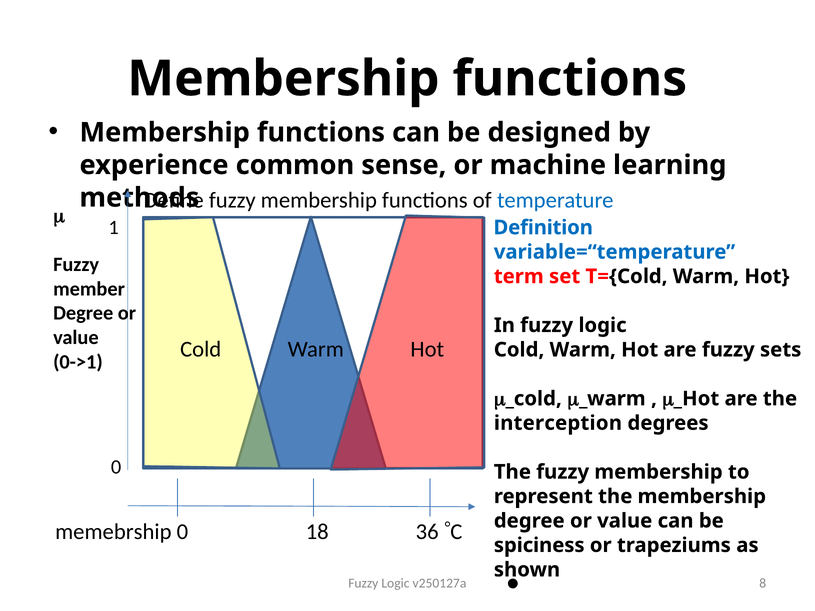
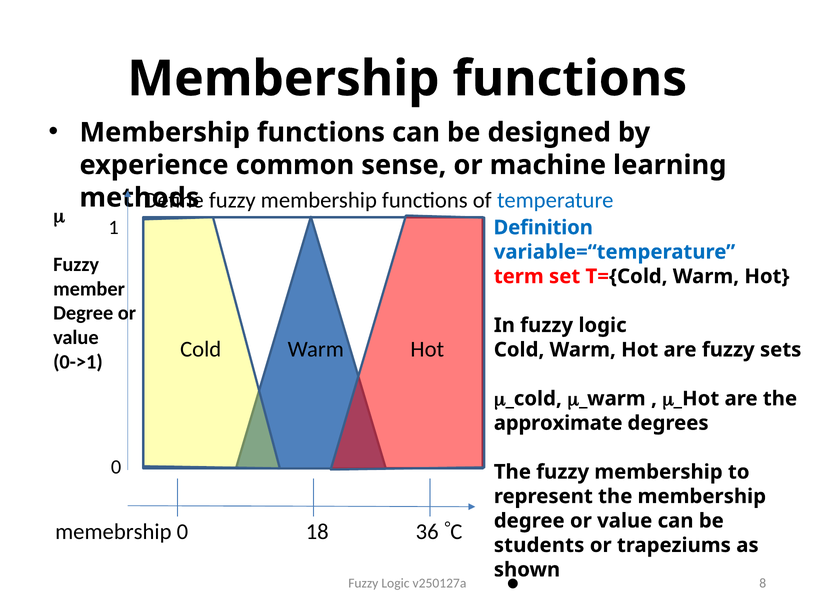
interception: interception -> approximate
spiciness: spiciness -> students
